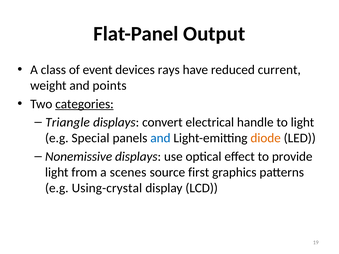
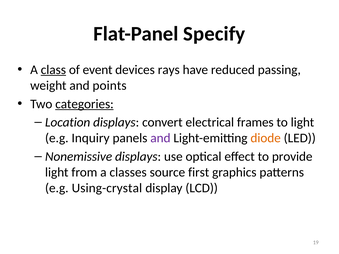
Output: Output -> Specify
class underline: none -> present
current: current -> passing
Triangle: Triangle -> Location
handle: handle -> frames
Special: Special -> Inquiry
and at (160, 138) colour: blue -> purple
scenes: scenes -> classes
